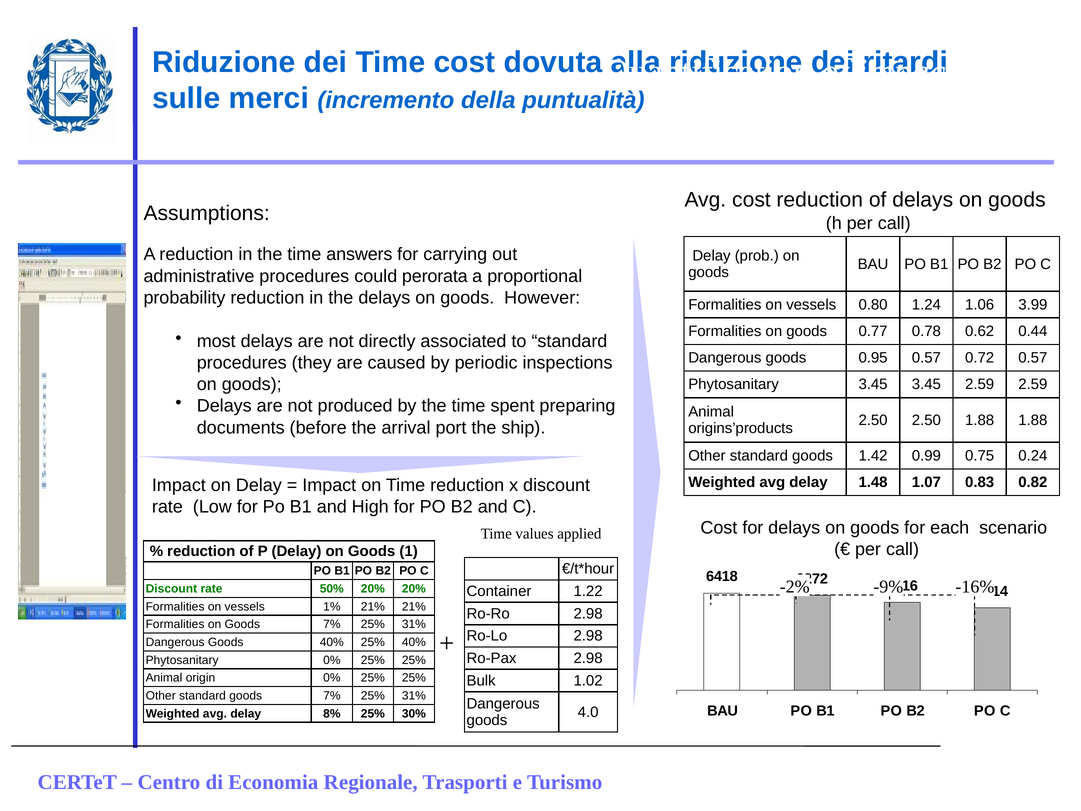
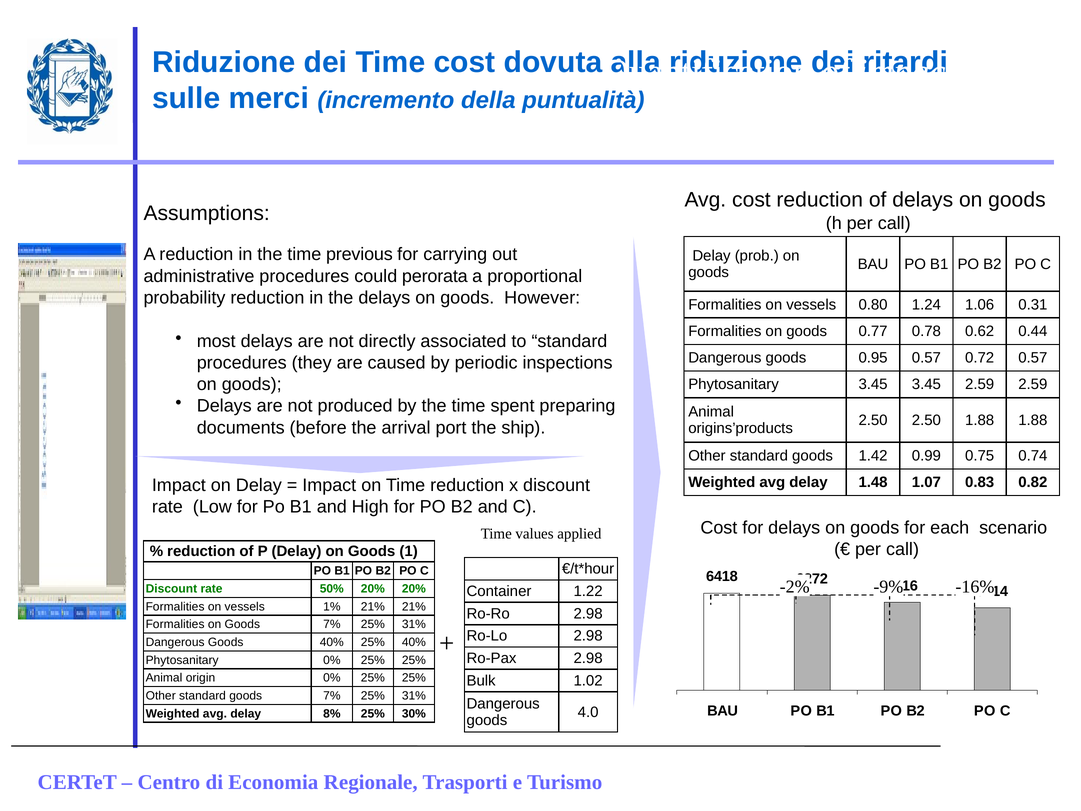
answers: answers -> previous
3.99: 3.99 -> 0.31
0.24: 0.24 -> 0.74
